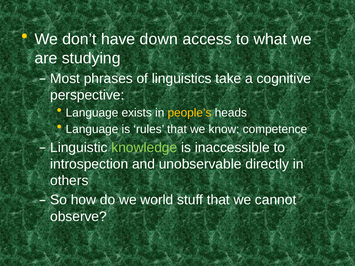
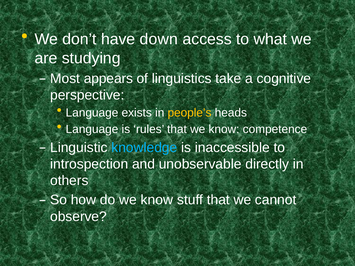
phrases: phrases -> appears
knowledge colour: light green -> light blue
do we world: world -> know
